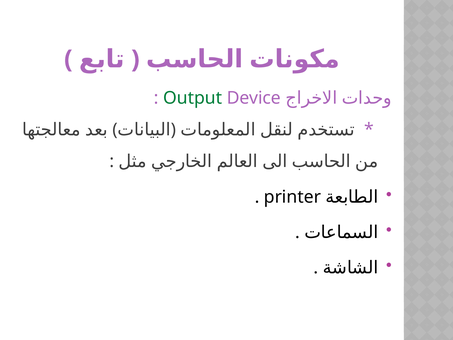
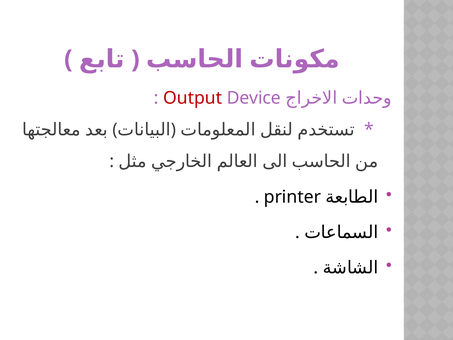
Output colour: green -> red
